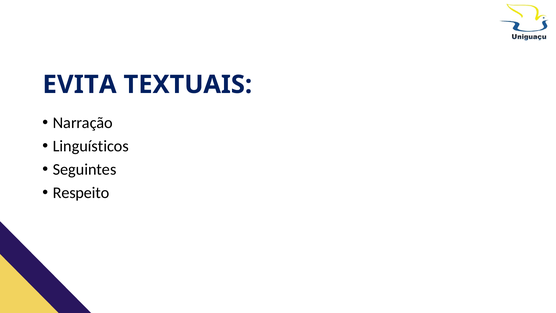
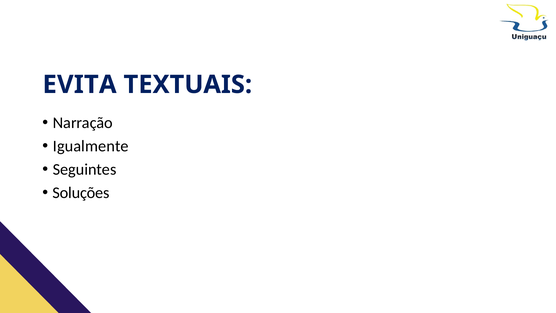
Linguísticos: Linguísticos -> Igualmente
Respeito: Respeito -> Soluções
